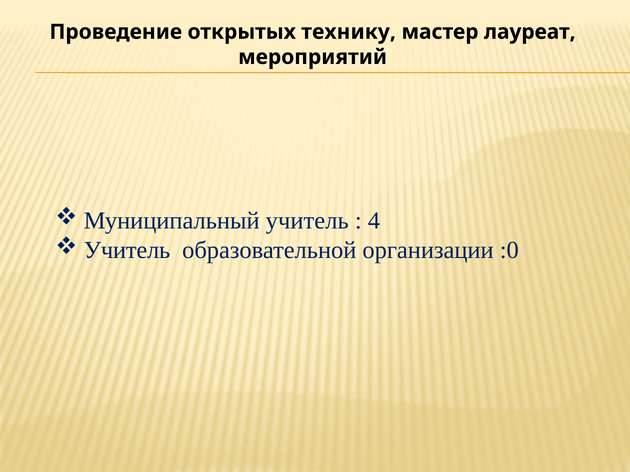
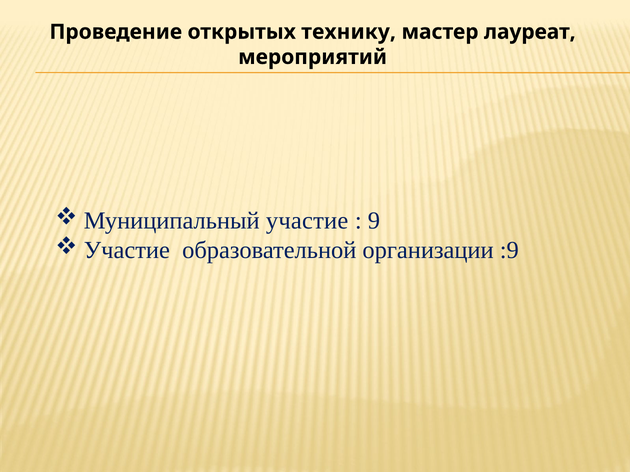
Муниципальный учитель: учитель -> участие
4: 4 -> 9
Учитель at (127, 250): Учитель -> Участие
:0: :0 -> :9
